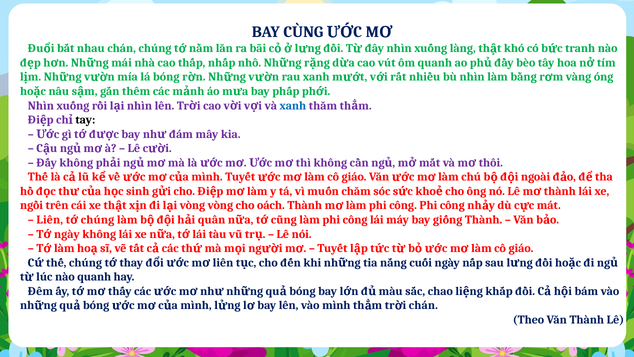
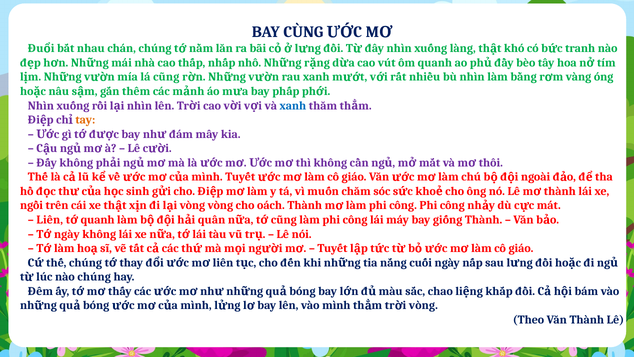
lá bóng: bóng -> cũng
tay colour: black -> orange
chúng at (98, 220): chúng -> quanh
nào quanh: quanh -> chúng
chán at (423, 305): chán -> vòng
